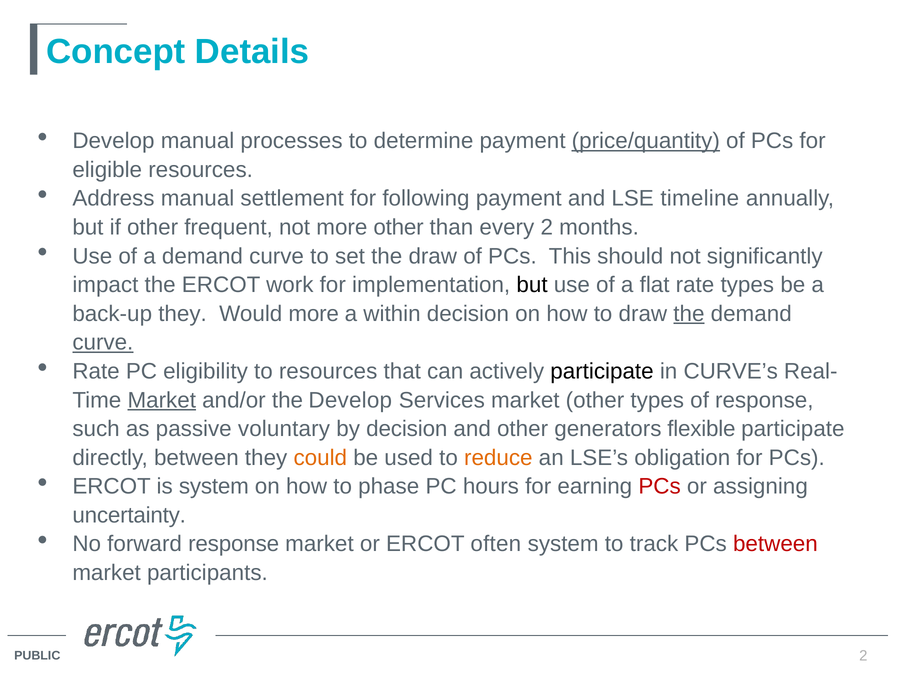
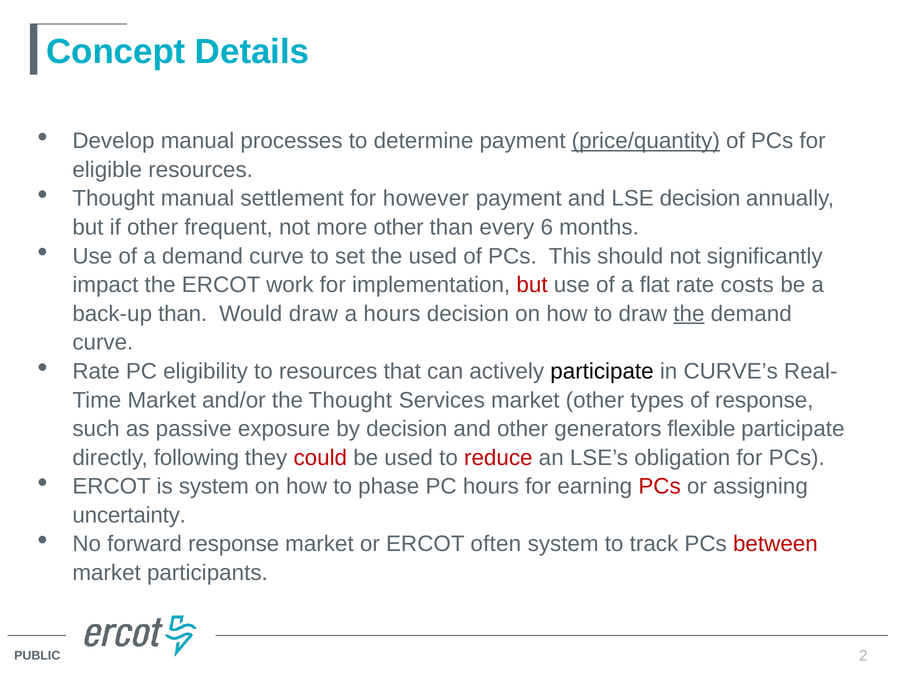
Address at (113, 198): Address -> Thought
following: following -> however
LSE timeline: timeline -> decision
every 2: 2 -> 6
the draw: draw -> used
but at (532, 285) colour: black -> red
rate types: types -> costs
back-up they: they -> than
Would more: more -> draw
a within: within -> hours
curve at (103, 342) underline: present -> none
Market at (162, 400) underline: present -> none
the Develop: Develop -> Thought
voluntary: voluntary -> exposure
directly between: between -> following
could colour: orange -> red
reduce colour: orange -> red
